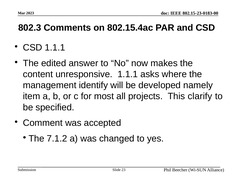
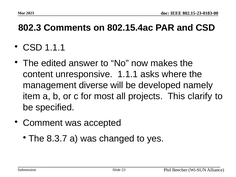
identify: identify -> diverse
7.1.2: 7.1.2 -> 8.3.7
